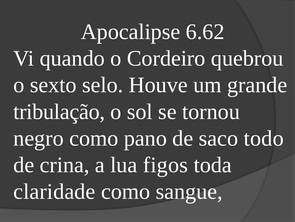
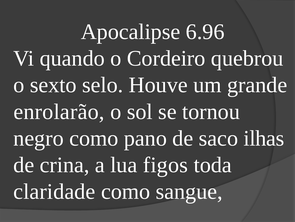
6.62: 6.62 -> 6.96
tribulação: tribulação -> enrolarão
todo: todo -> ilhas
